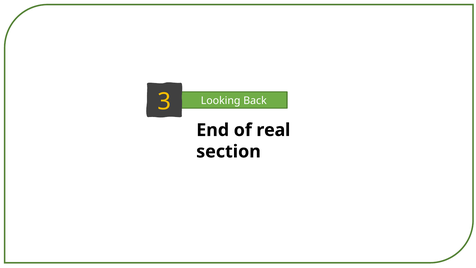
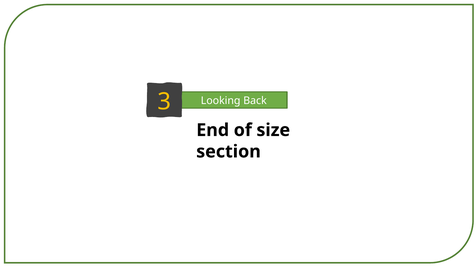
real: real -> size
